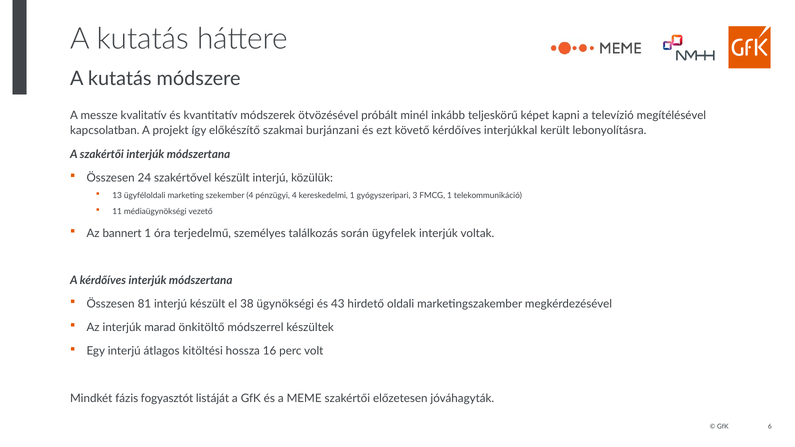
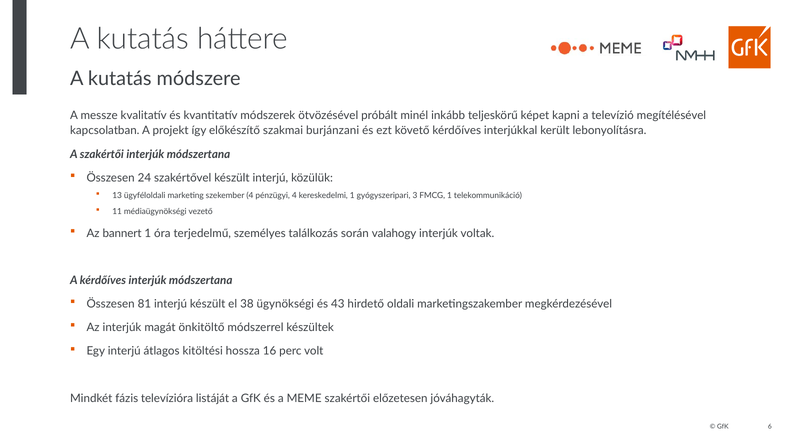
ügyfelek: ügyfelek -> valahogy
marad: marad -> magát
fogyasztót: fogyasztót -> televízióra
